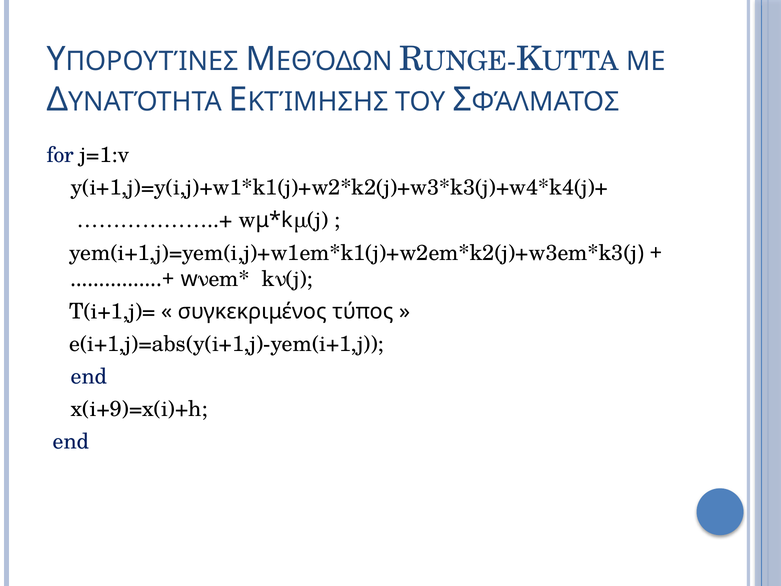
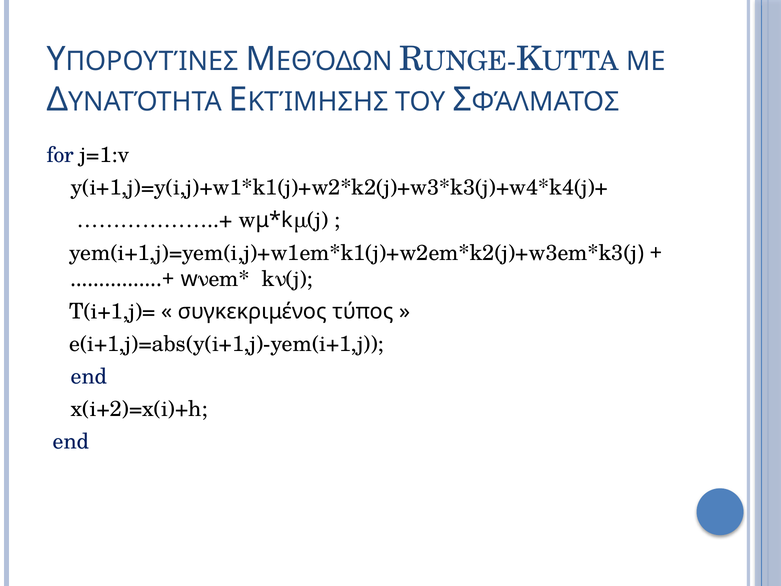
x(i+9)=x(i)+h: x(i+9)=x(i)+h -> x(i+2)=x(i)+h
